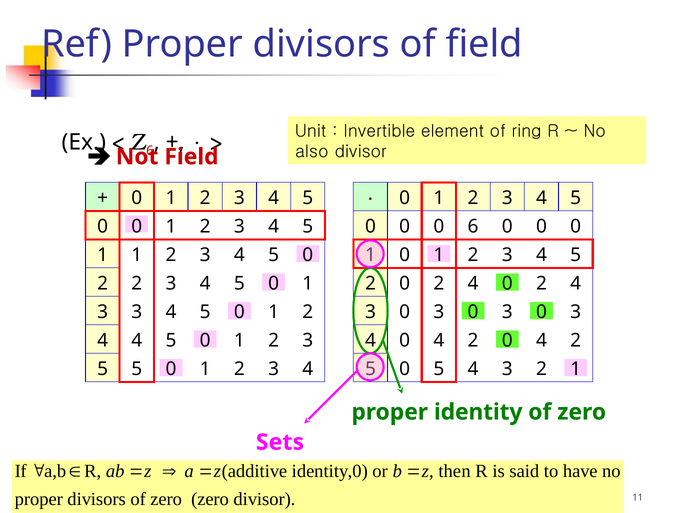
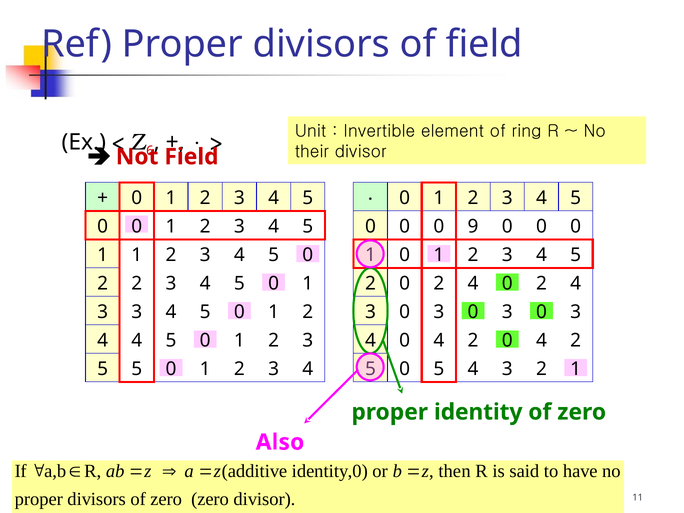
also: also -> their
0 6: 6 -> 9
Sets: Sets -> Also
